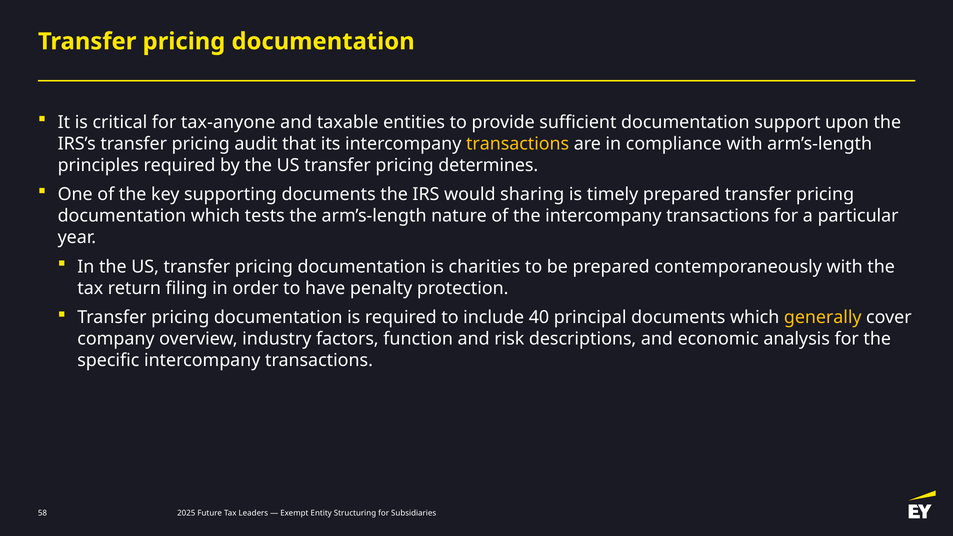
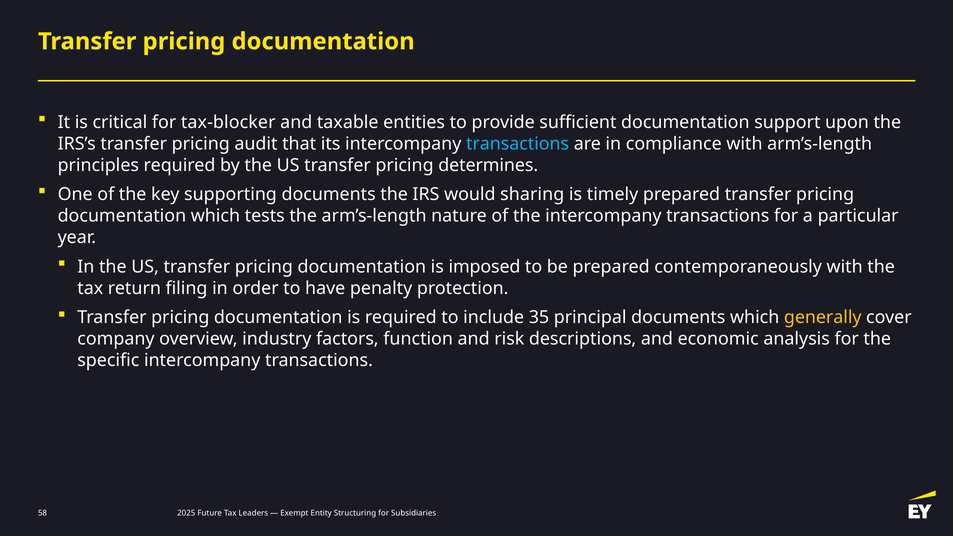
tax-anyone: tax-anyone -> tax-blocker
transactions at (518, 144) colour: yellow -> light blue
charities: charities -> imposed
40: 40 -> 35
